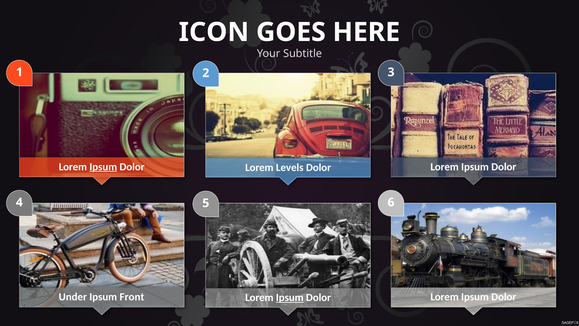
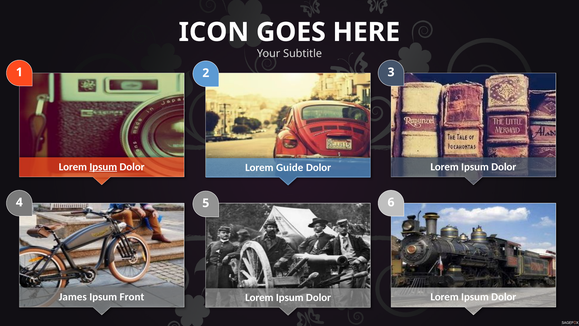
Levels: Levels -> Guide
Under: Under -> James
Ipsum at (290, 297) underline: present -> none
